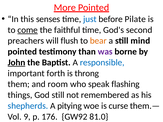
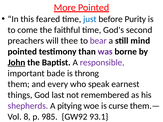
senses: senses -> feared
Pilate: Pilate -> Purity
come underline: present -> none
flush: flush -> thee
bear colour: orange -> purple
responsible colour: blue -> purple
forth: forth -> bade
room: room -> every
flashing: flashing -> earnest
God still: still -> last
shepherds colour: blue -> purple
9: 9 -> 8
176: 176 -> 985
81.0: 81.0 -> 93.1
